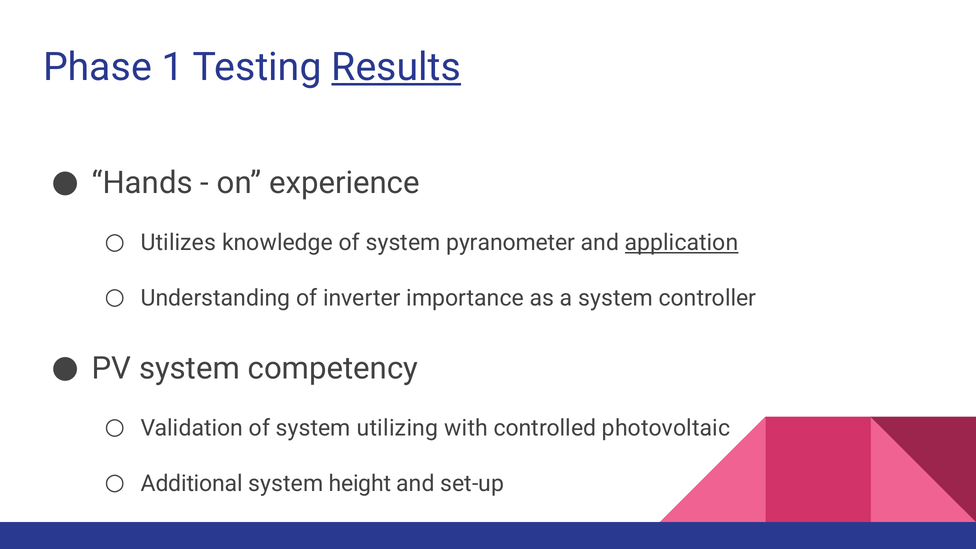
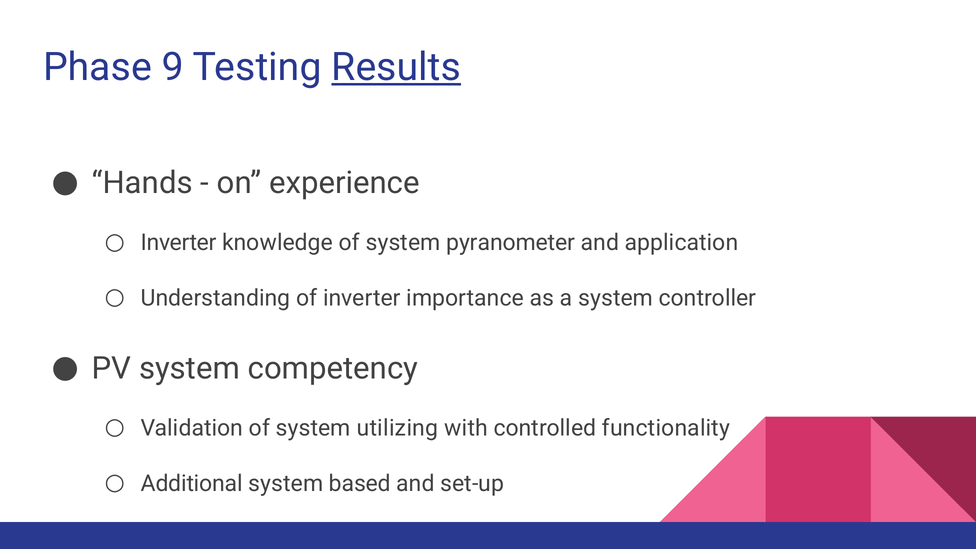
1: 1 -> 9
Utilizes at (178, 243): Utilizes -> Inverter
application underline: present -> none
photovoltaic: photovoltaic -> functionality
height: height -> based
